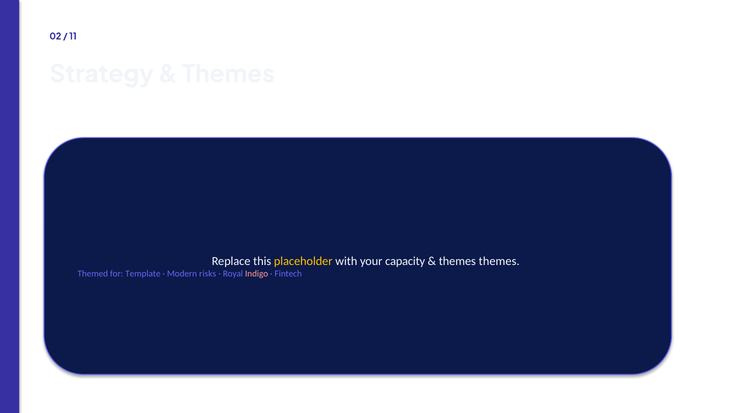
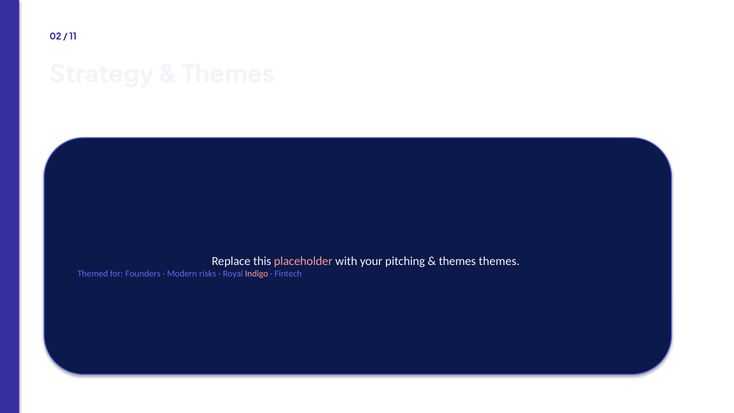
placeholder colour: yellow -> pink
capacity: capacity -> pitching
Template: Template -> Founders
